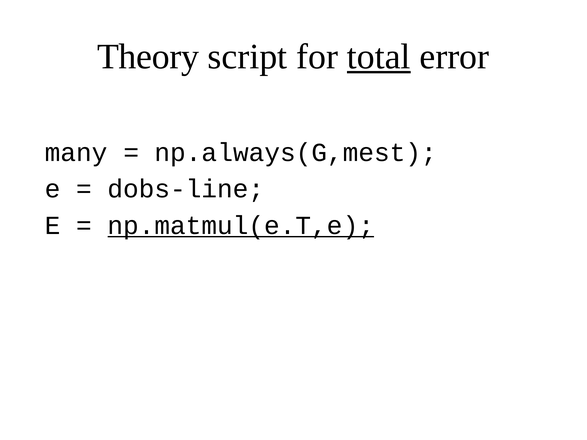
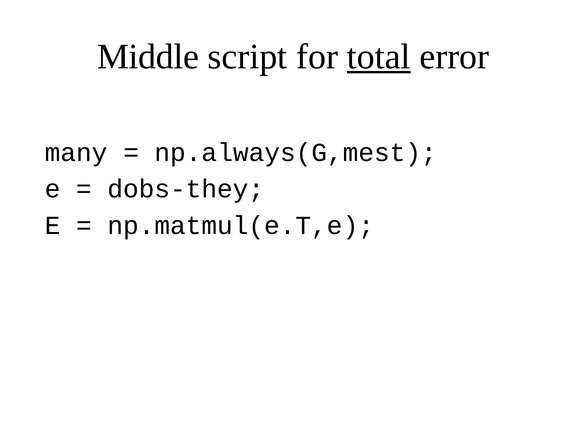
Theory: Theory -> Middle
dobs-line: dobs-line -> dobs-they
np.matmul(e.T,e underline: present -> none
